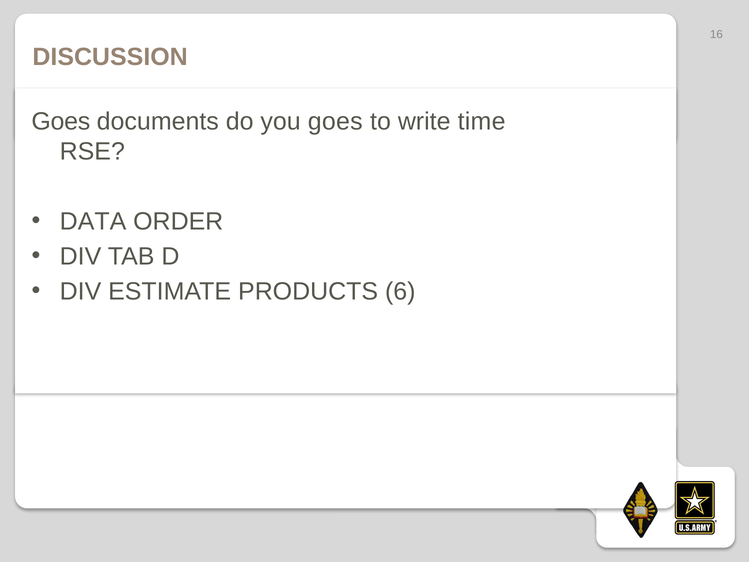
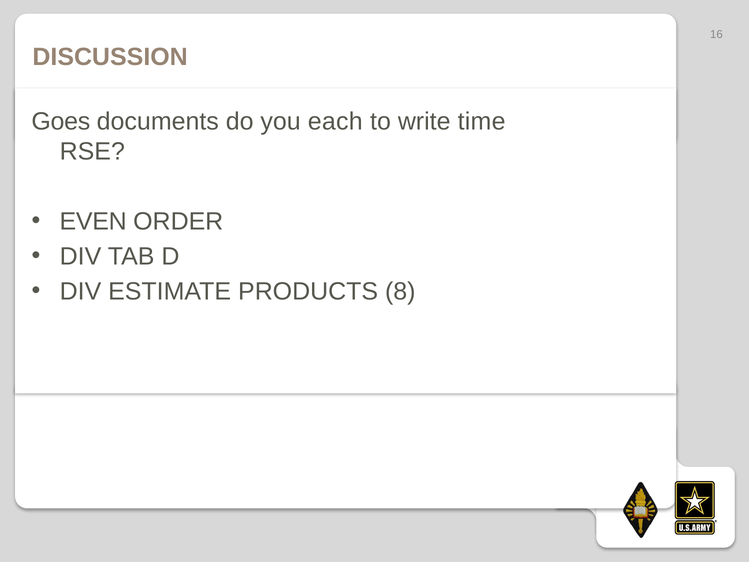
you goes: goes -> each
DATA: DATA -> EVEN
6: 6 -> 8
